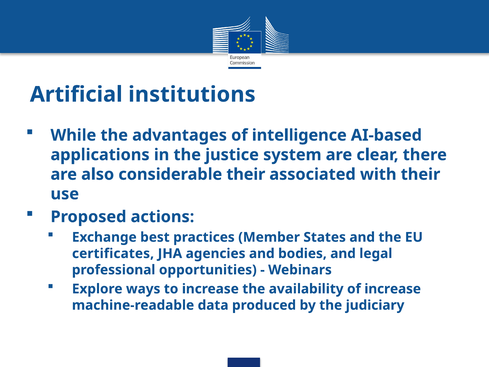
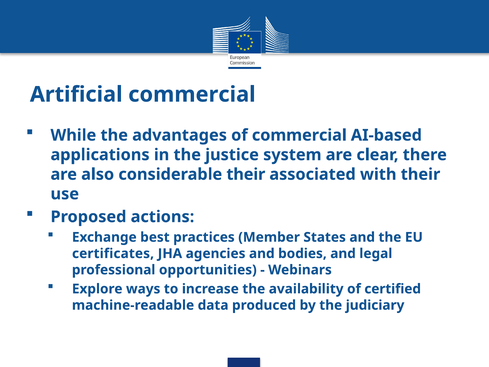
Artificial institutions: institutions -> commercial
of intelligence: intelligence -> commercial
of increase: increase -> certified
